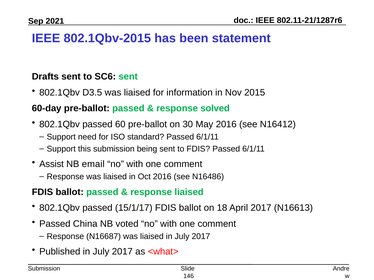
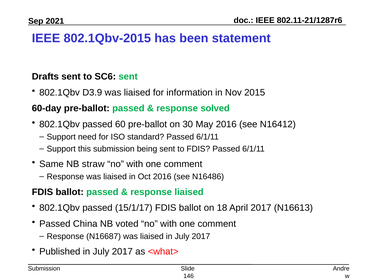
D3.5: D3.5 -> D3.9
Assist: Assist -> Same
email: email -> straw
